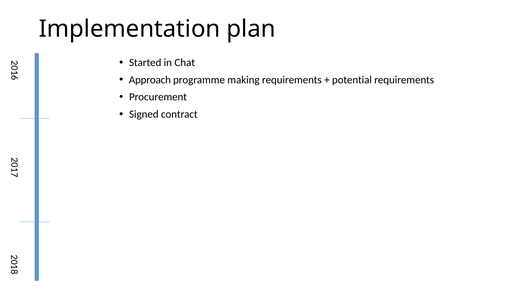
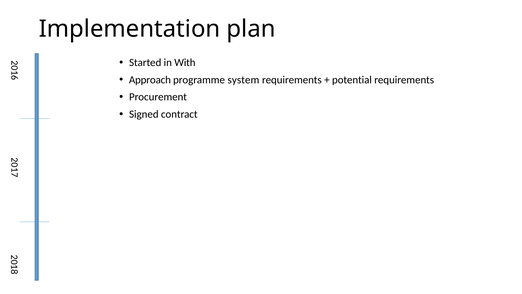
Chat: Chat -> With
making: making -> system
